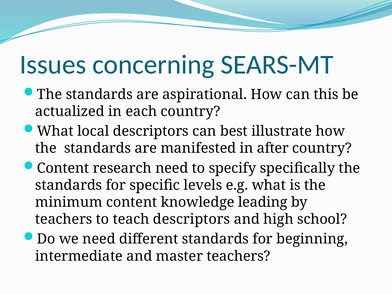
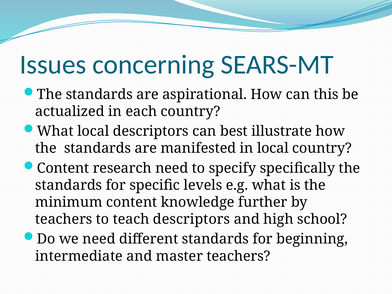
in after: after -> local
leading: leading -> further
